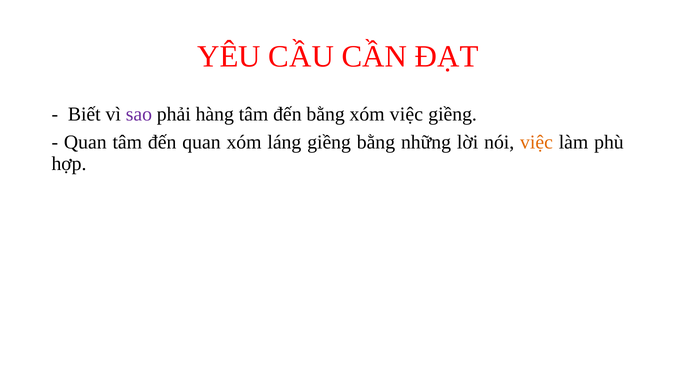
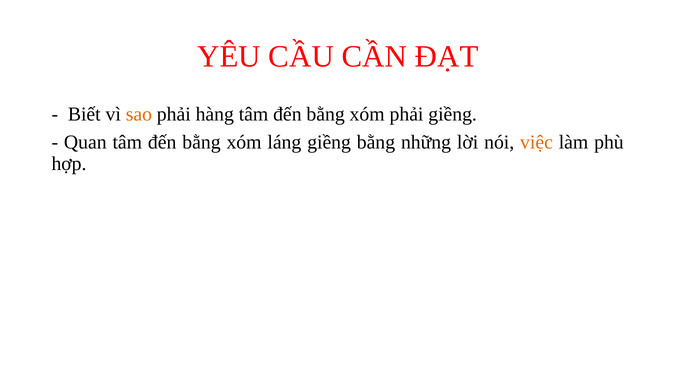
sao colour: purple -> orange
xóm việc: việc -> phải
Quan tâm đến quan: quan -> bằng
